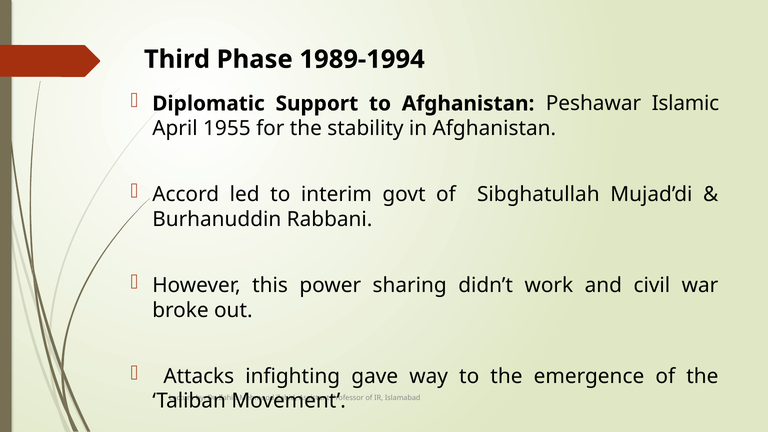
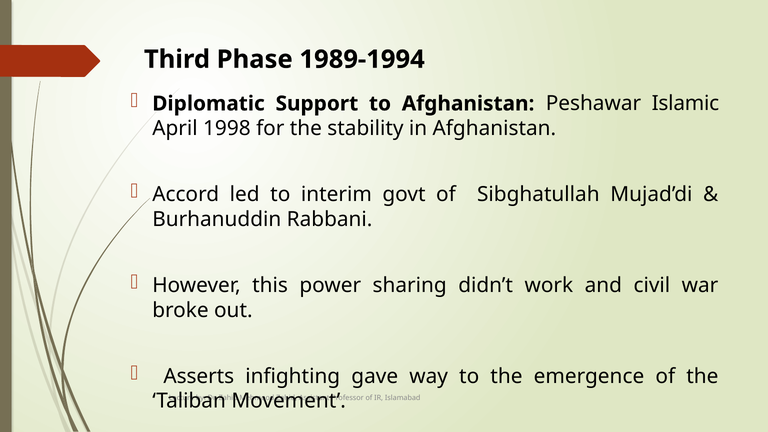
1955: 1955 -> 1998
Attacks: Attacks -> Asserts
